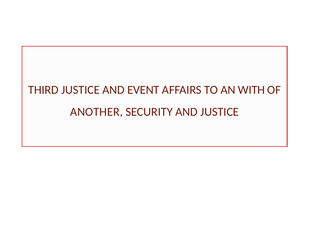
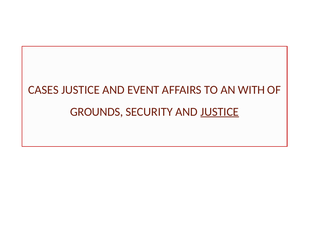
THIRD: THIRD -> CASES
ANOTHER: ANOTHER -> GROUNDS
JUSTICE at (220, 112) underline: none -> present
